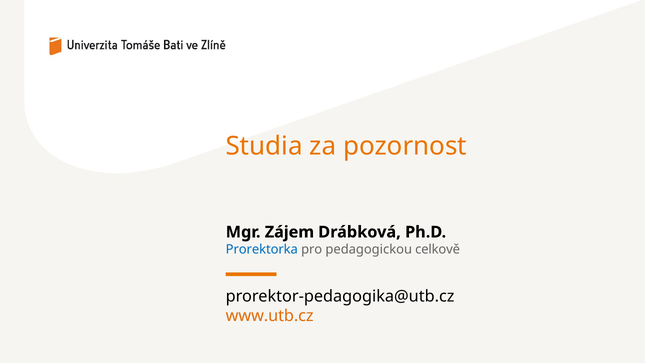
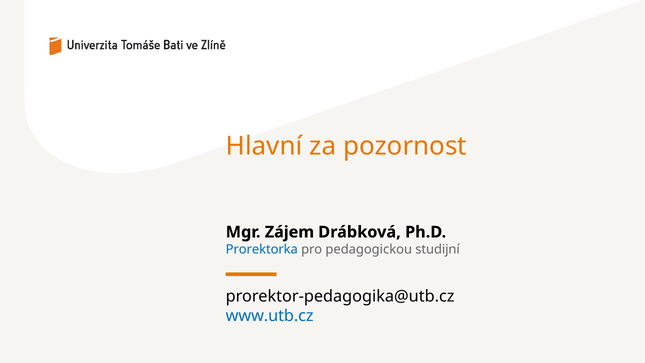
Studia: Studia -> Hlavní
celkově: celkově -> studijní
www.utb.cz colour: orange -> blue
